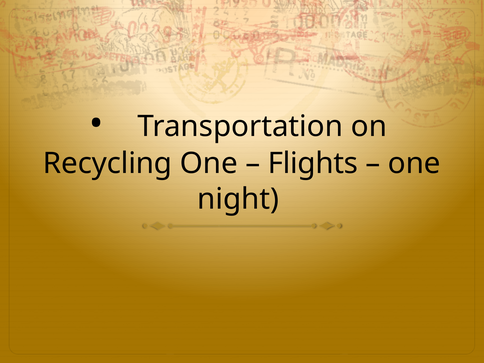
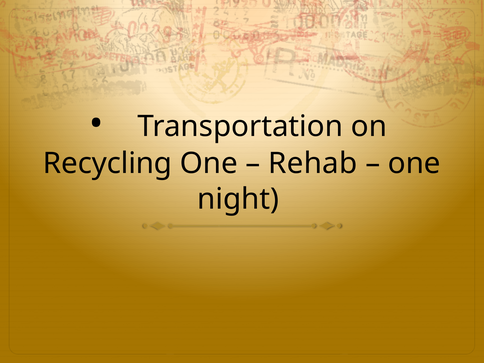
Flights: Flights -> Rehab
